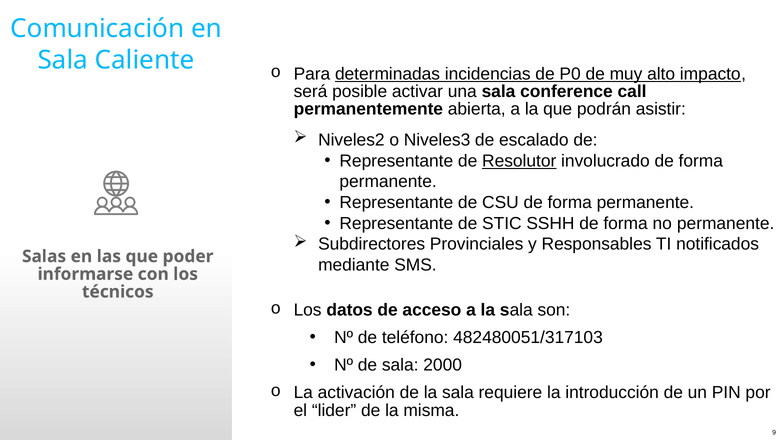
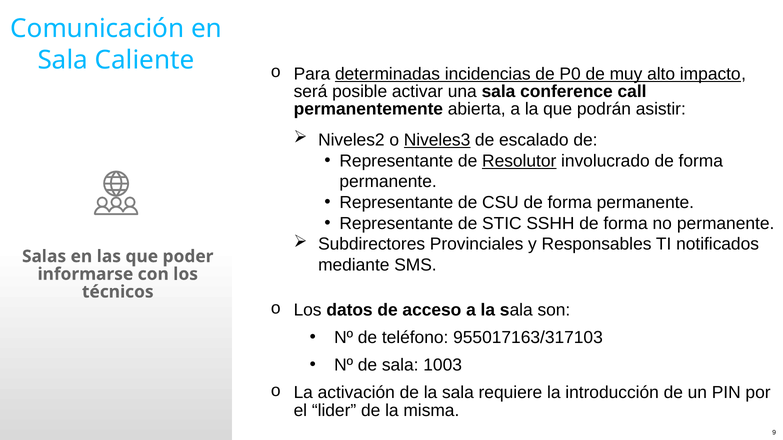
Niveles3 underline: none -> present
482480051/317103: 482480051/317103 -> 955017163/317103
2000: 2000 -> 1003
